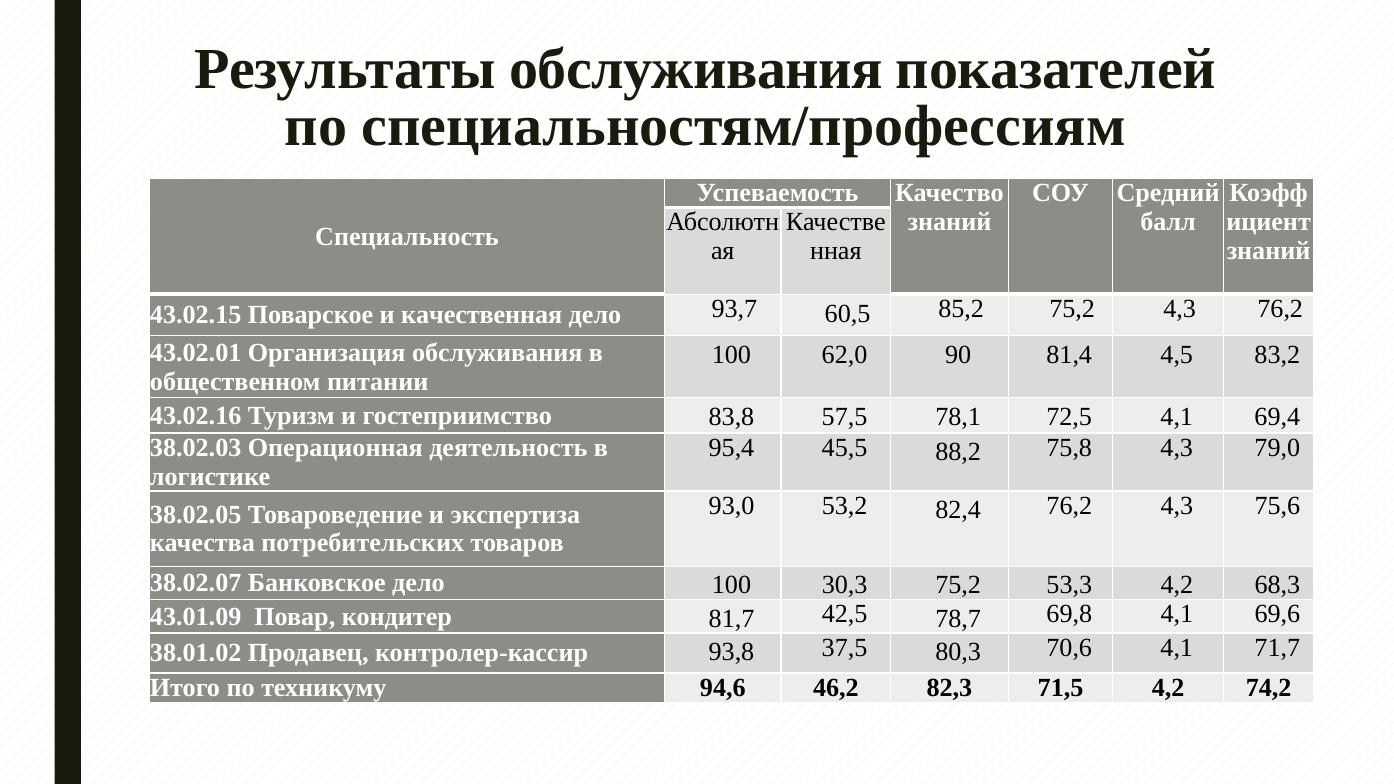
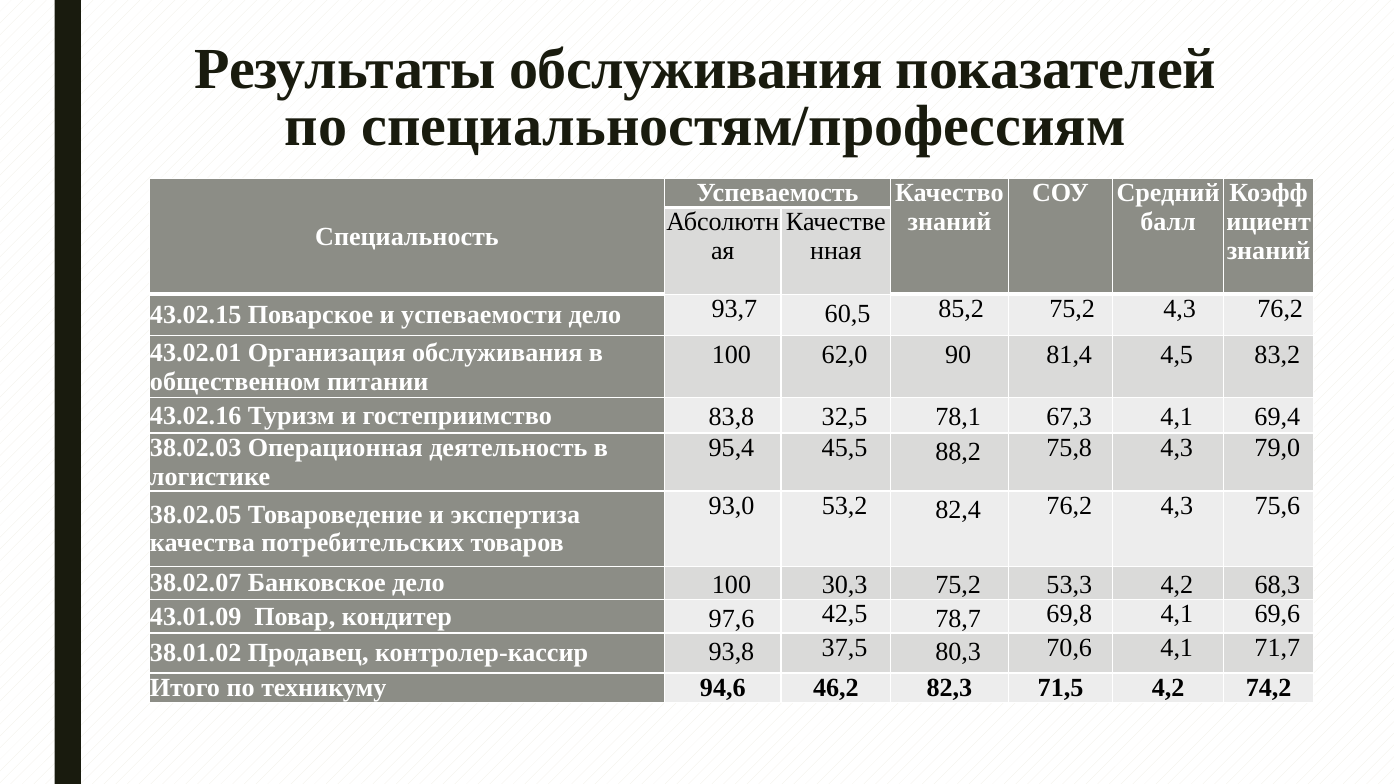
качественная: качественная -> успеваемости
57,5: 57,5 -> 32,5
72,5: 72,5 -> 67,3
81,7: 81,7 -> 97,6
